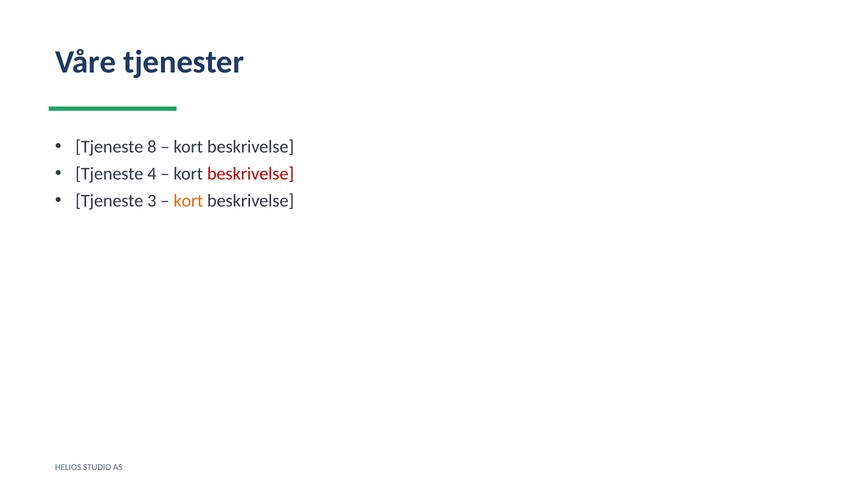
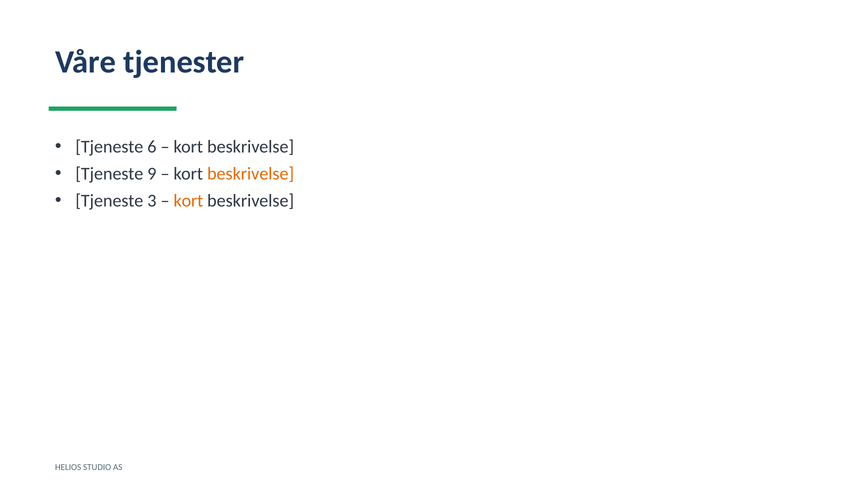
8: 8 -> 6
4: 4 -> 9
beskrivelse at (251, 174) colour: red -> orange
